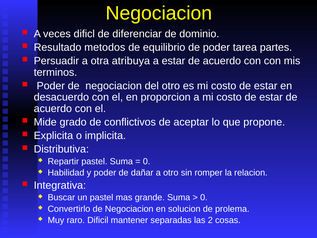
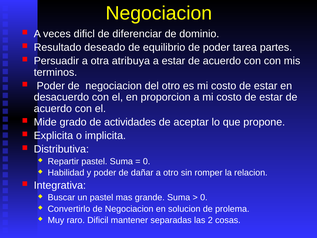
metodos: metodos -> deseado
conflictivos: conflictivos -> actividades
